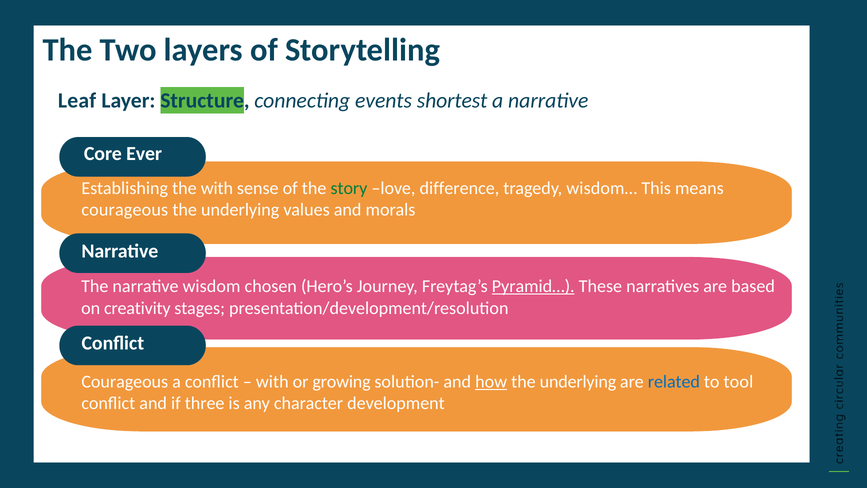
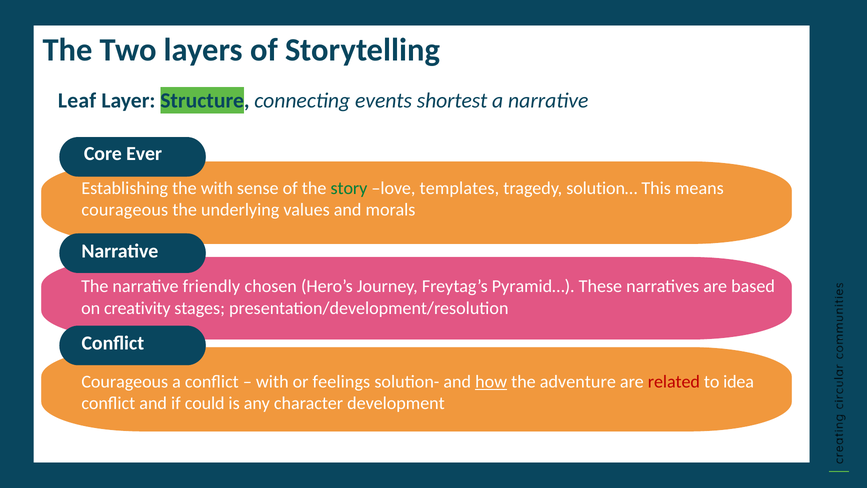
difference: difference -> templates
wisdom…: wisdom… -> solution…
wisdom: wisdom -> friendly
Pyramid… underline: present -> none
growing: growing -> feelings
underlying at (578, 381): underlying -> adventure
related colour: blue -> red
tool: tool -> idea
three: three -> could
